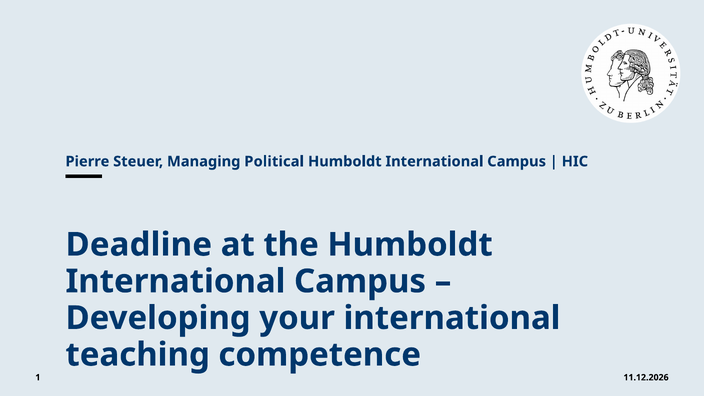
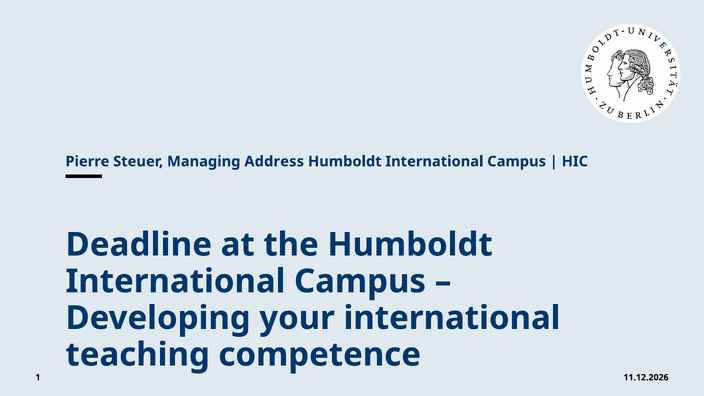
Political: Political -> Address
